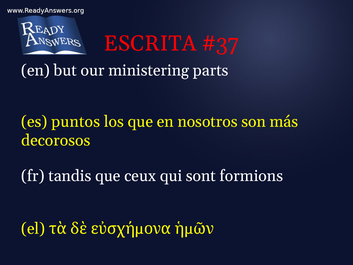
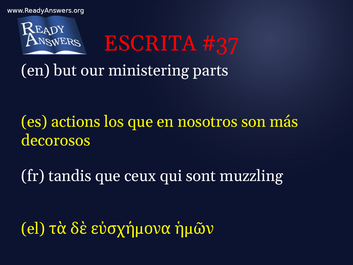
puntos: puntos -> actions
formions: formions -> muzzling
